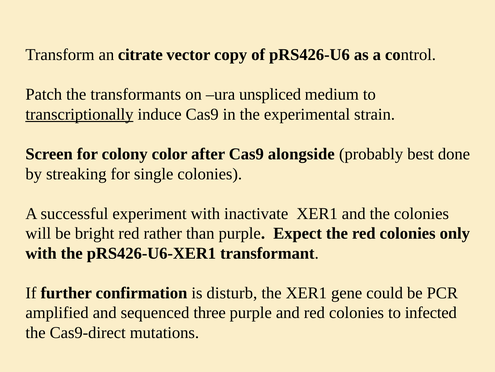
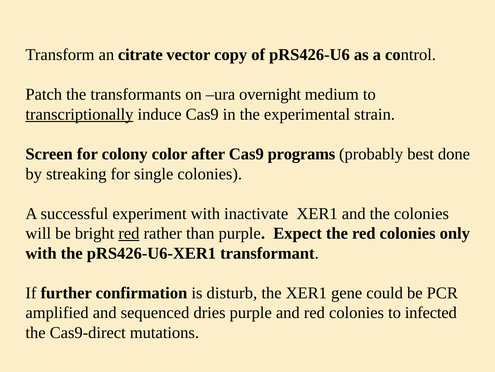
unspliced: unspliced -> overnight
alongside: alongside -> programs
red at (129, 233) underline: none -> present
three: three -> dries
